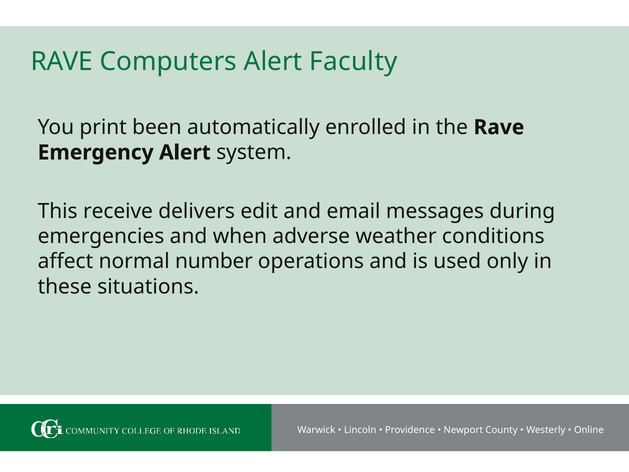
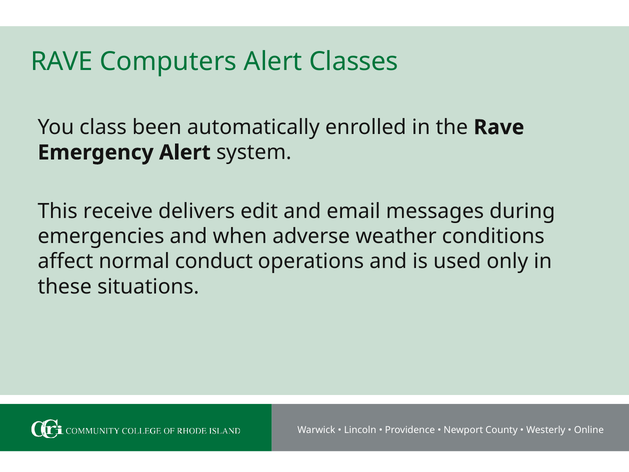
Faculty: Faculty -> Classes
print: print -> class
number: number -> conduct
